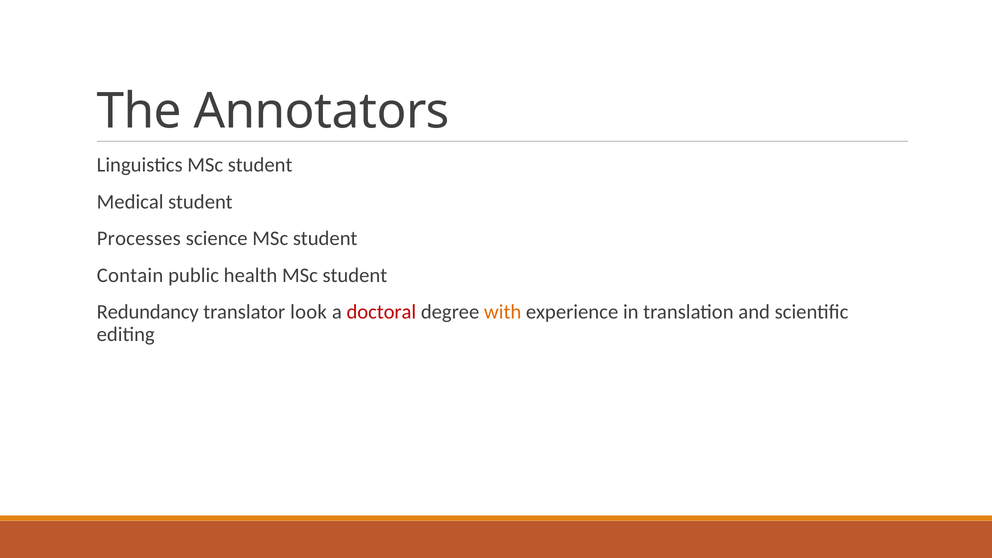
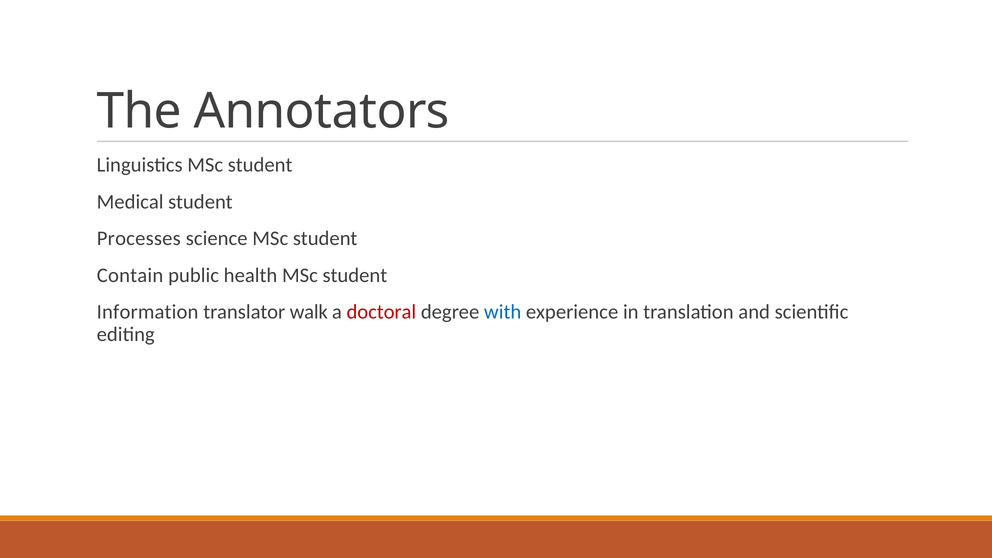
Redundancy: Redundancy -> Information
look: look -> walk
with colour: orange -> blue
